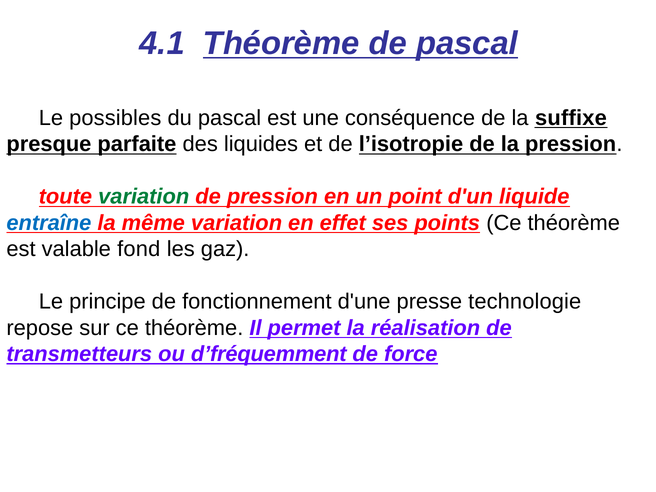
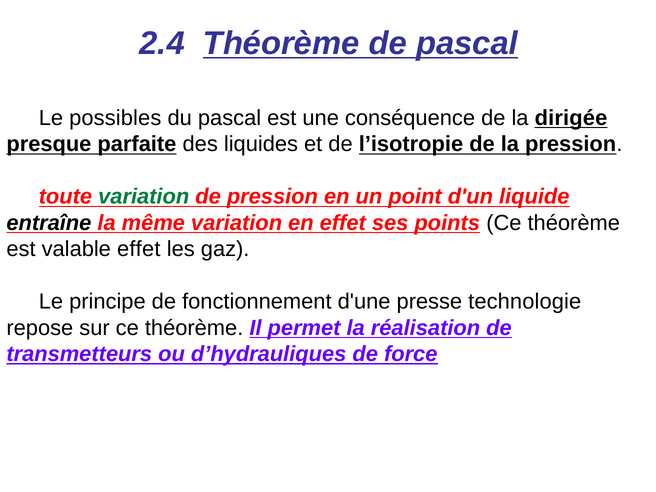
4.1: 4.1 -> 2.4
suffixe: suffixe -> dirigée
entraîne colour: blue -> black
valable fond: fond -> effet
d’fréquemment: d’fréquemment -> d’hydrauliques
